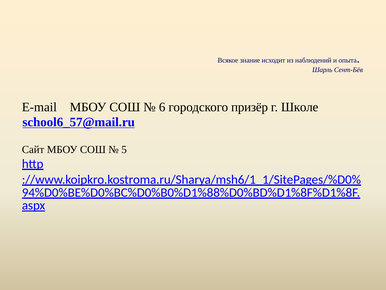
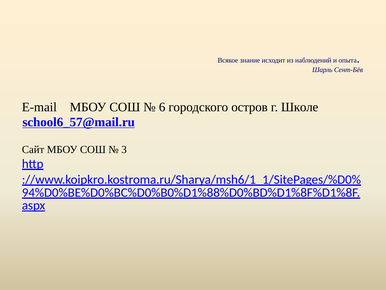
призёр: призёр -> остров
5: 5 -> 3
